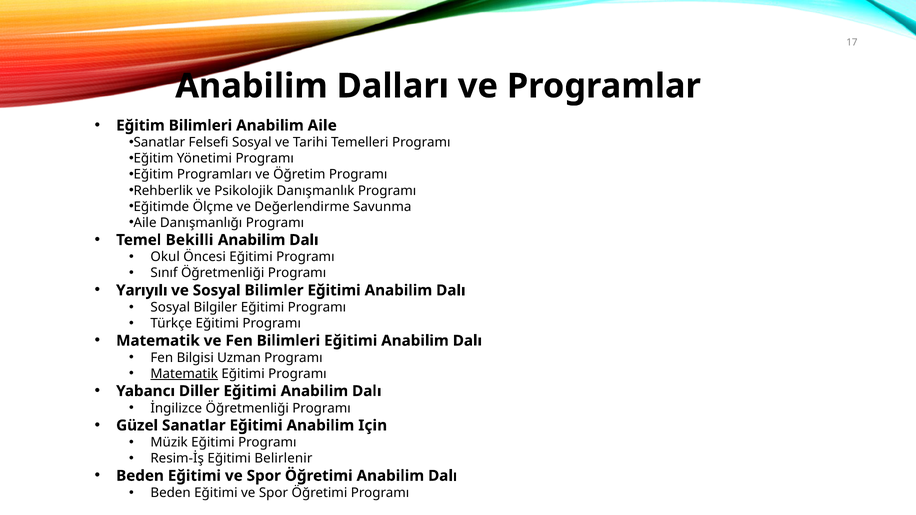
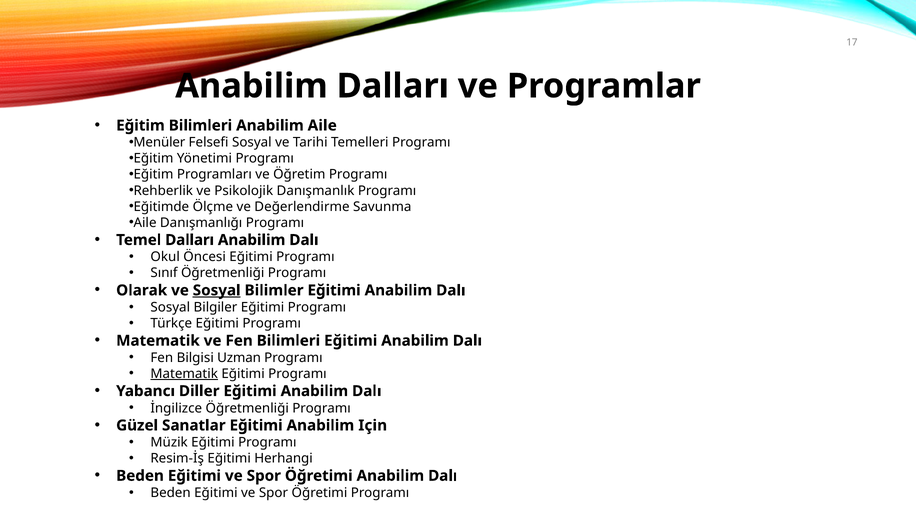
Sanatlar at (159, 143): Sanatlar -> Menüler
Temel Bekilli: Bekilli -> Dalları
Yarıyılı: Yarıyılı -> Olarak
Sosyal at (217, 290) underline: none -> present
Belirlenir: Belirlenir -> Herhangi
